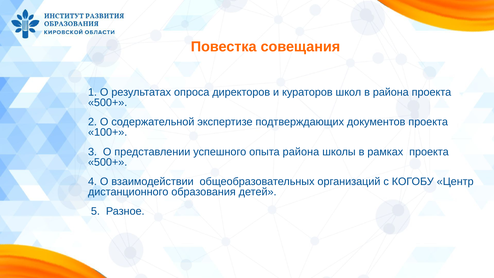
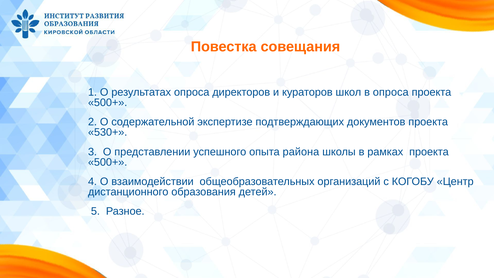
в района: района -> опроса
100+: 100+ -> 530+
